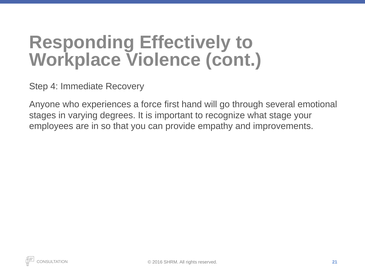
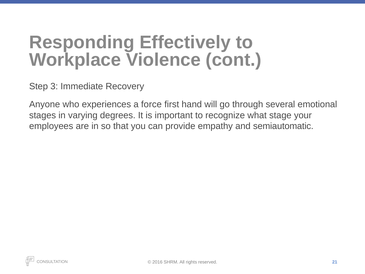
4: 4 -> 3
improvements: improvements -> semiautomatic
